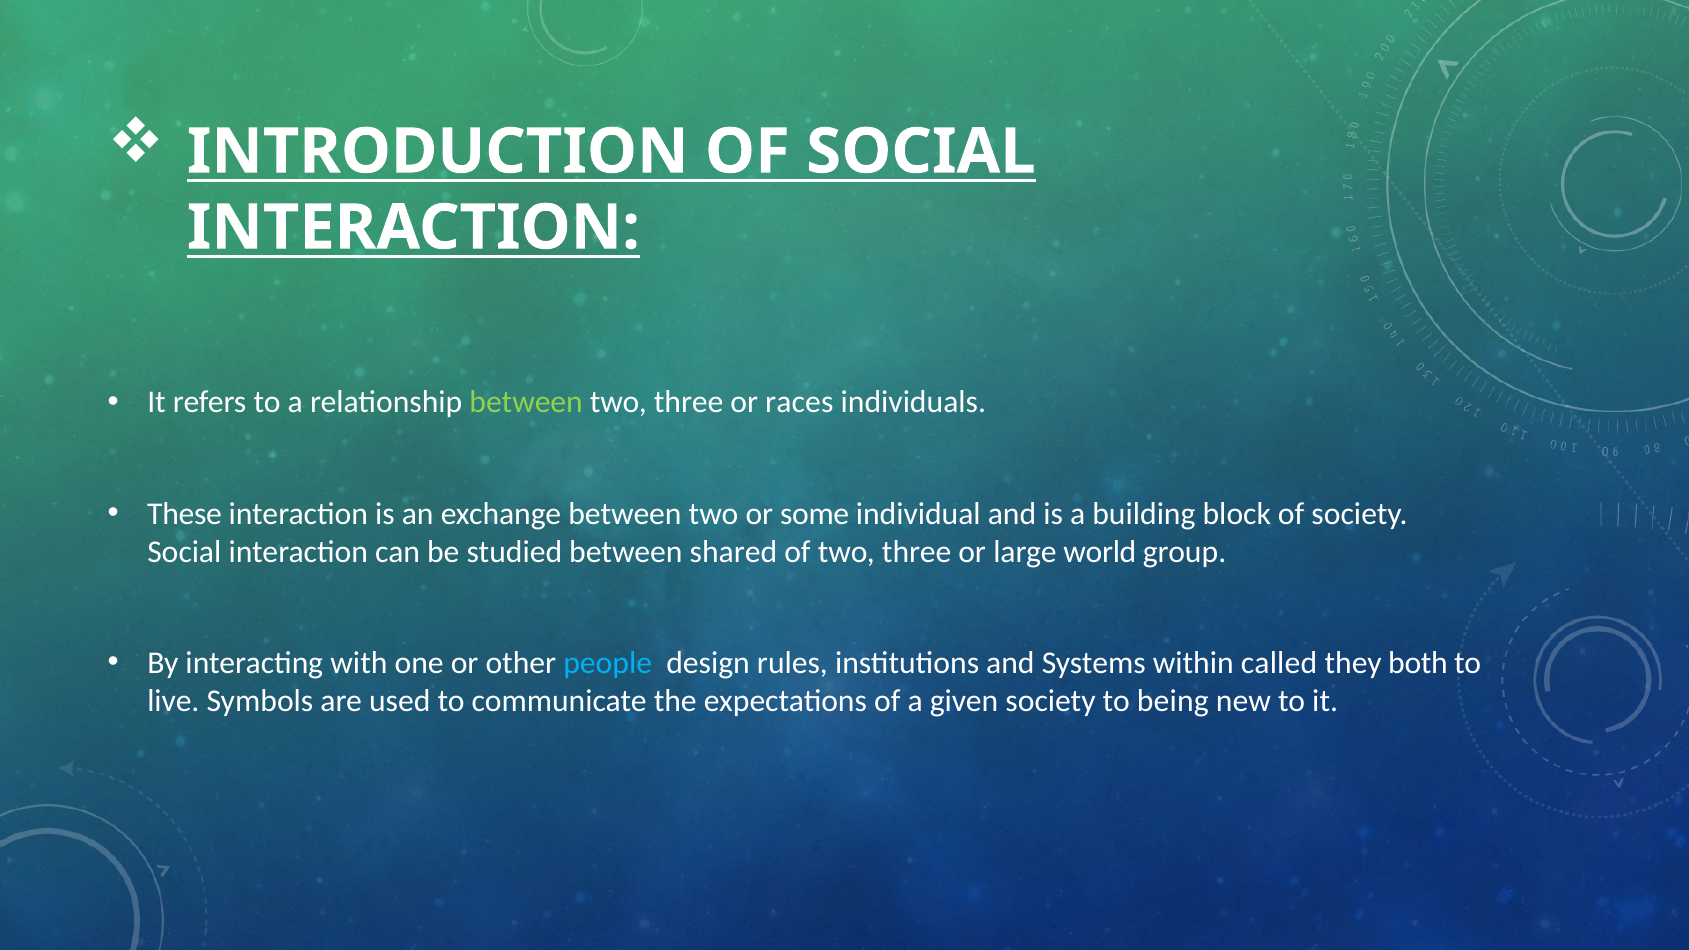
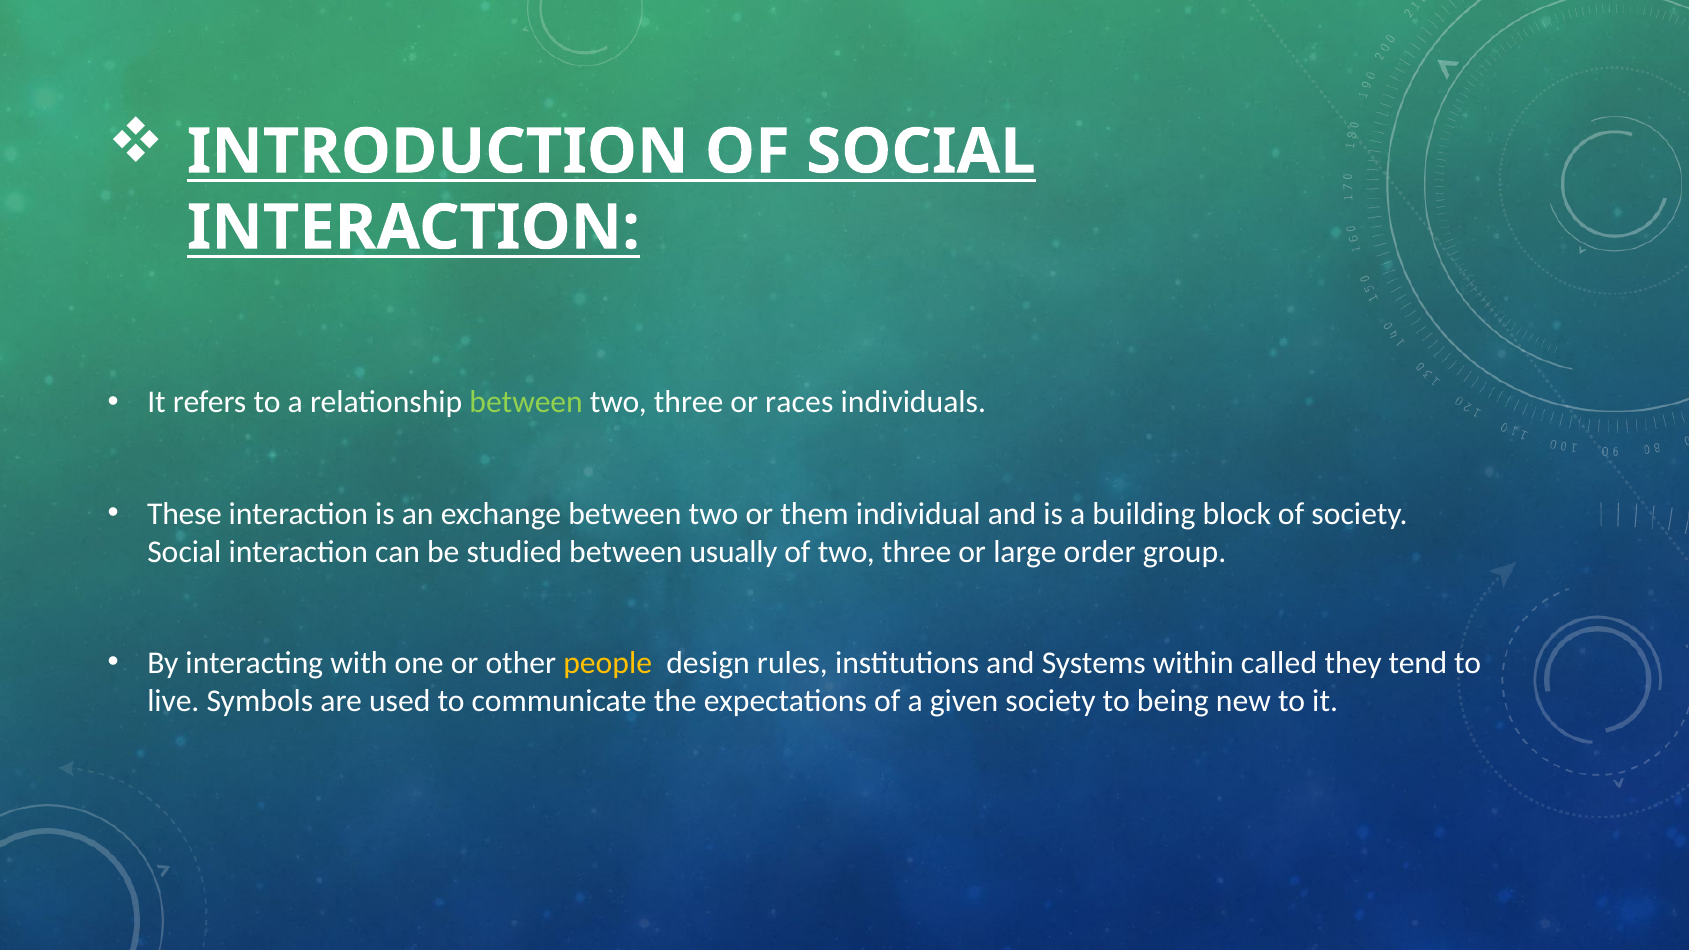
some: some -> them
shared: shared -> usually
world: world -> order
people colour: light blue -> yellow
both: both -> tend
